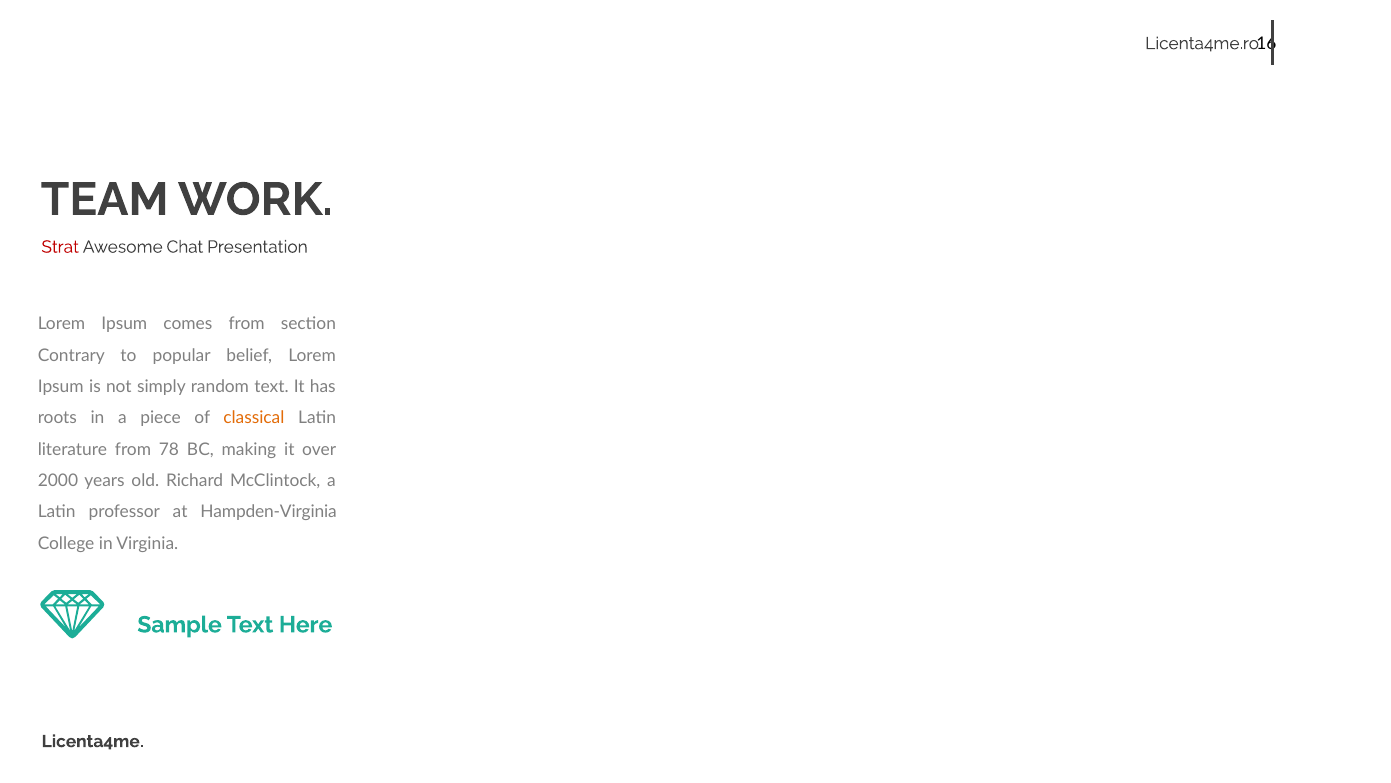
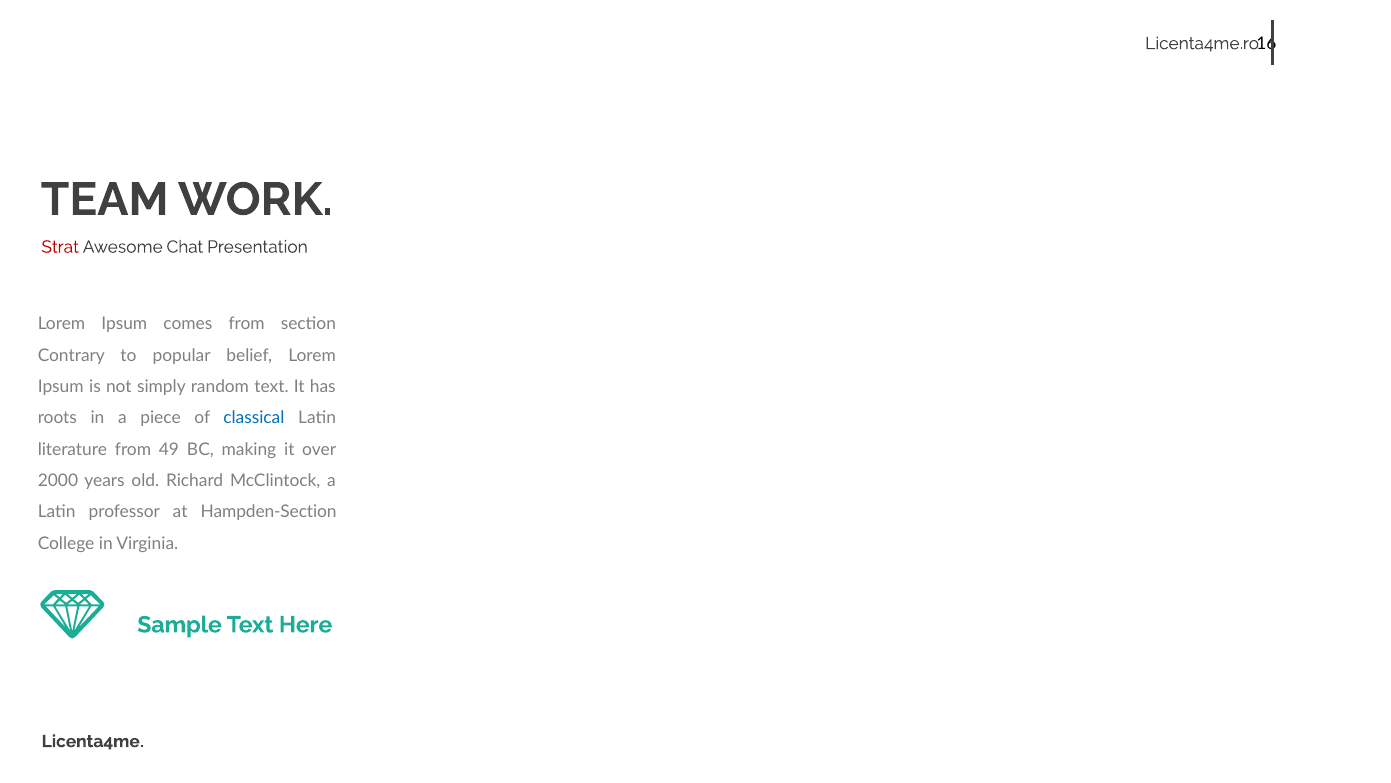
classical colour: orange -> blue
78: 78 -> 49
Hampden-Virginia: Hampden-Virginia -> Hampden-Section
